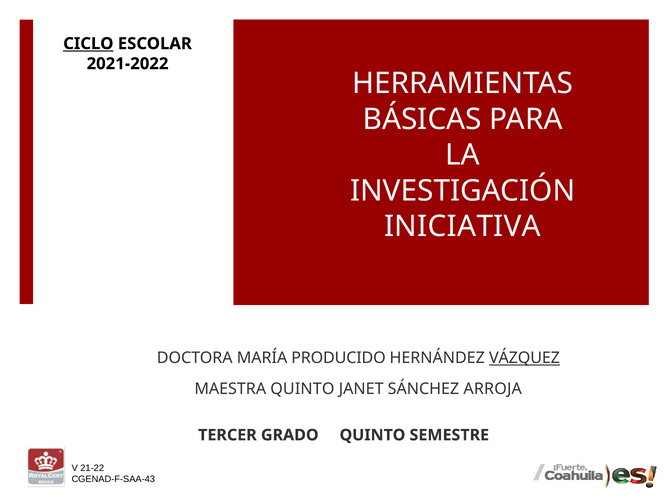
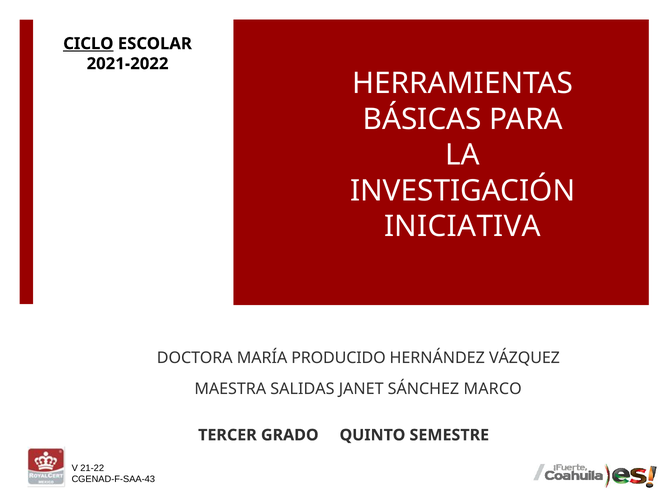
VÁZQUEZ underline: present -> none
MAESTRA QUINTO: QUINTO -> SALIDAS
ARROJA: ARROJA -> MARCO
